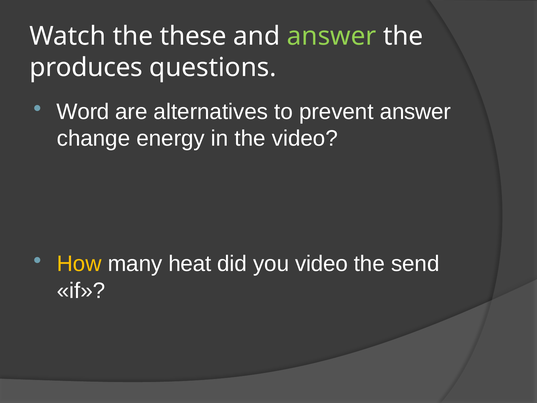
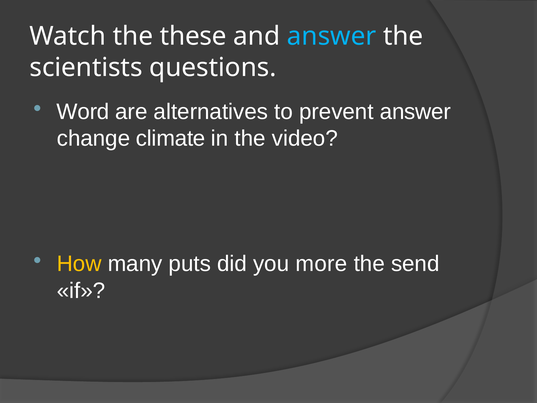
answer at (332, 36) colour: light green -> light blue
produces: produces -> scientists
energy: energy -> climate
heat: heat -> puts
you video: video -> more
